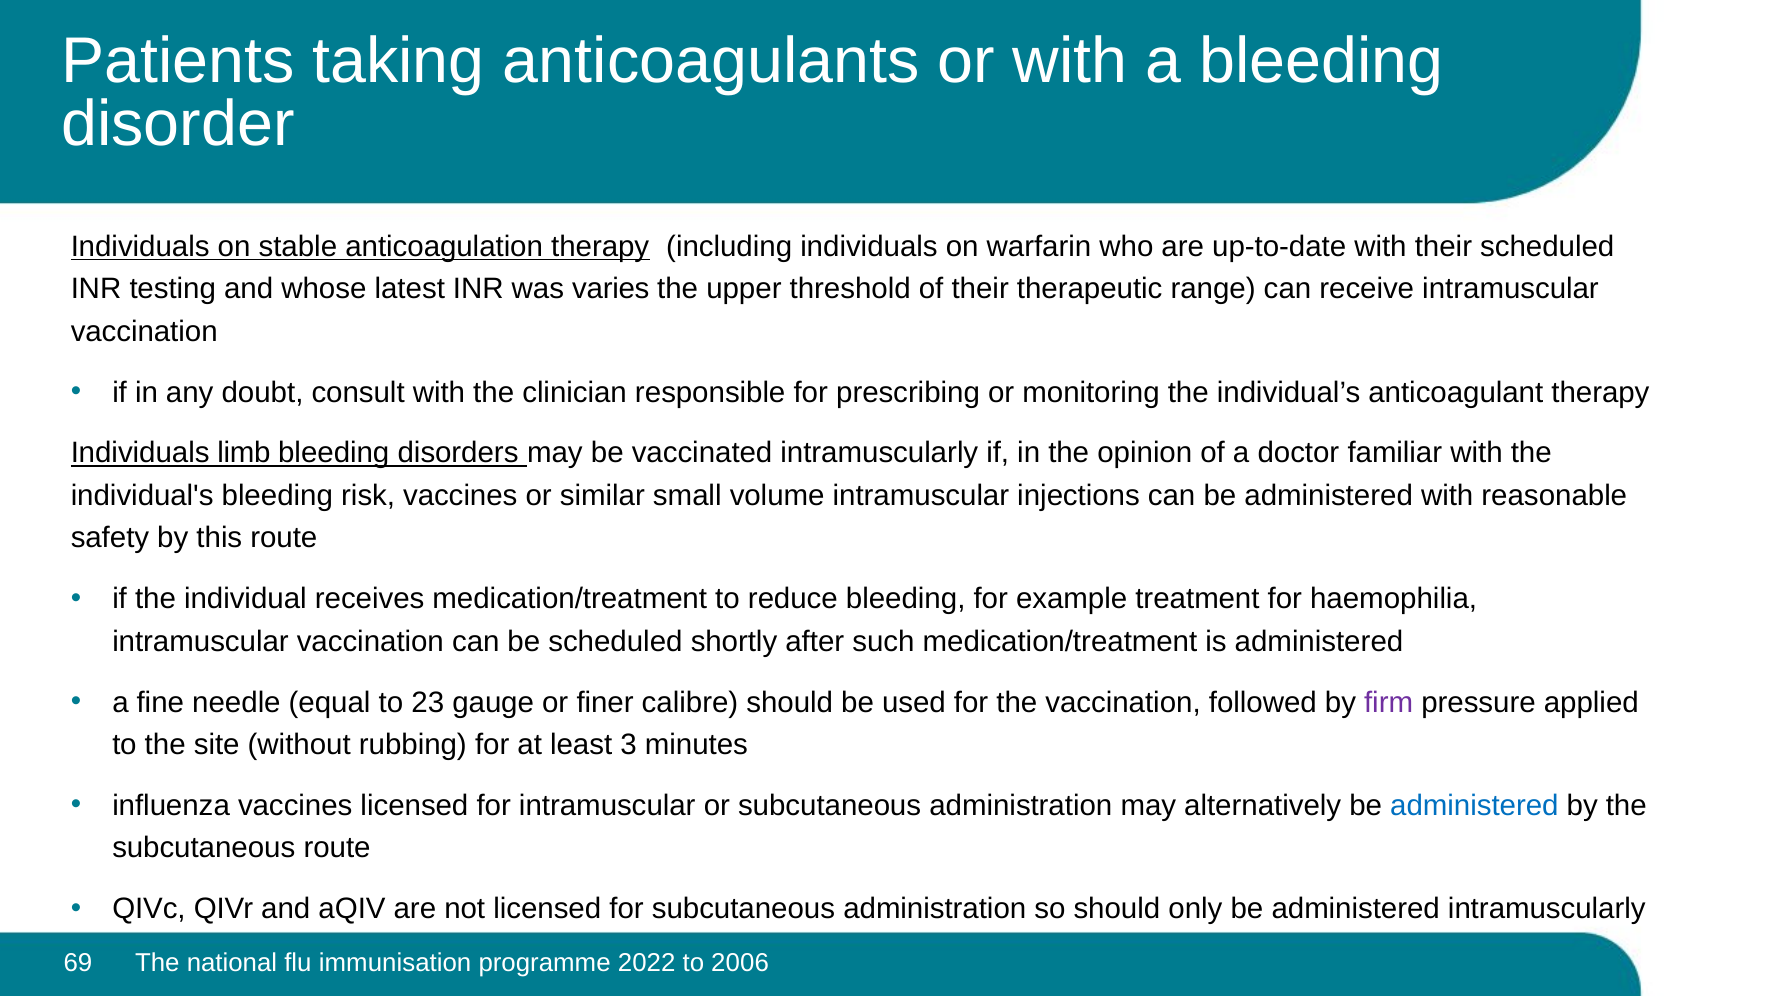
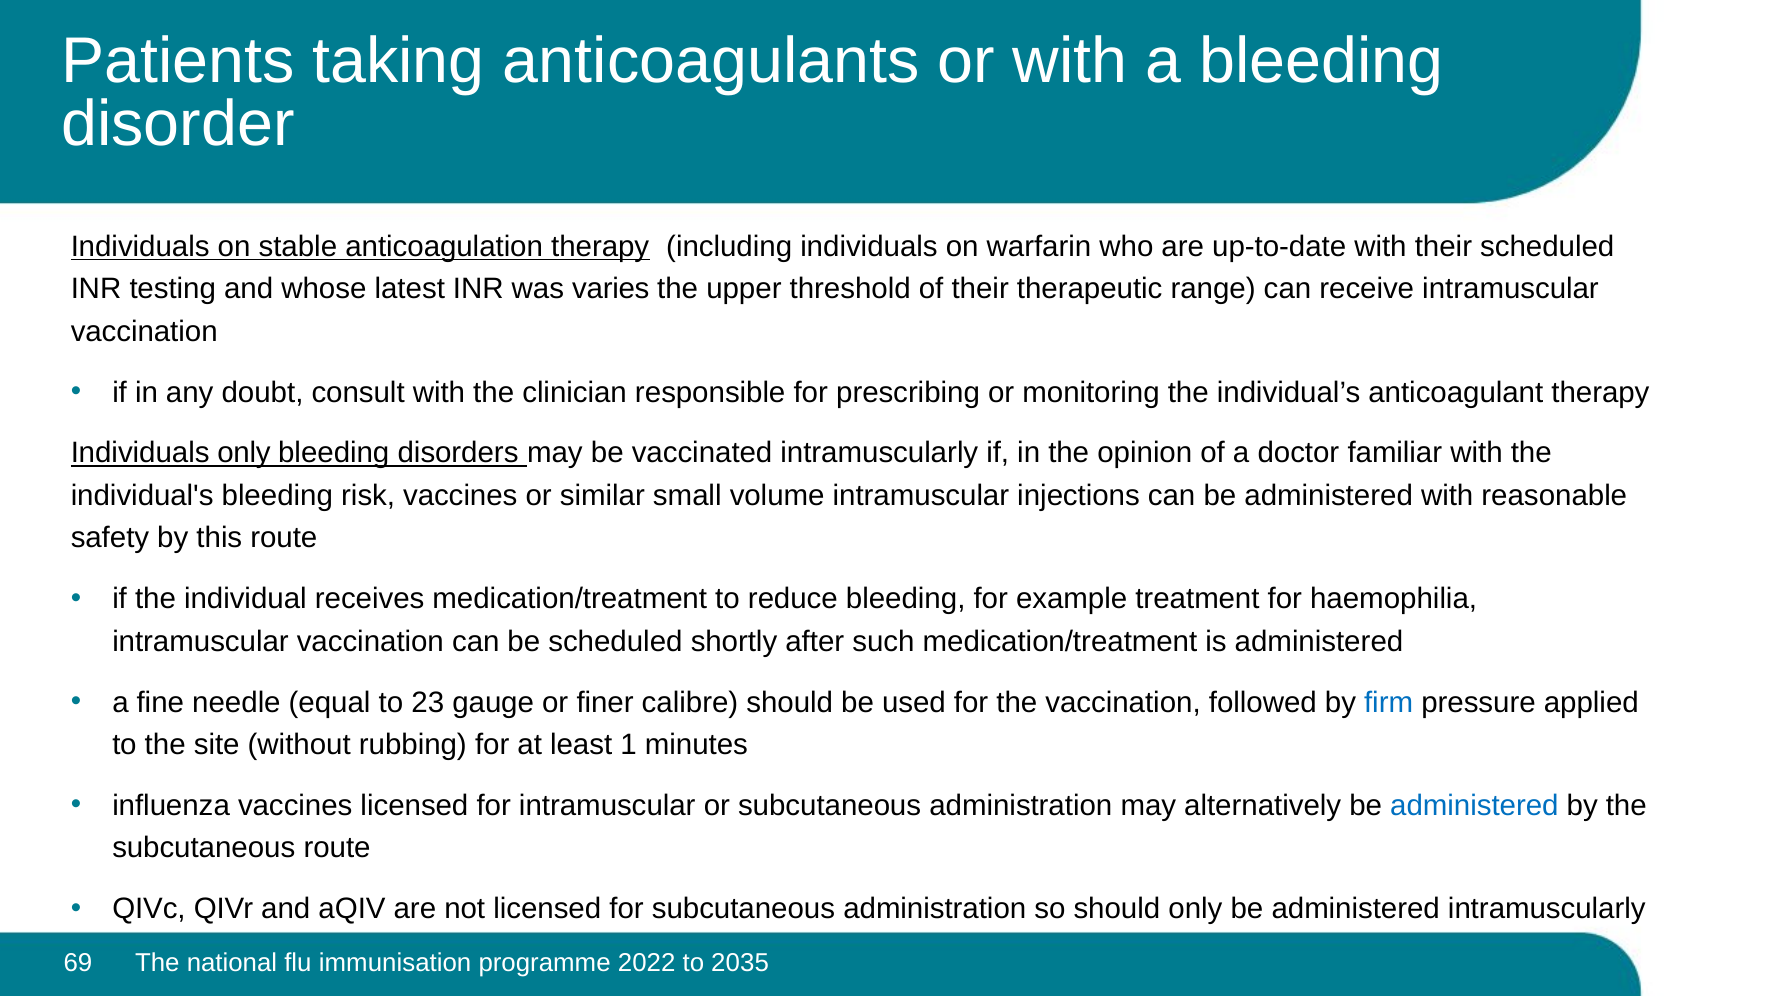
Individuals limb: limb -> only
firm colour: purple -> blue
3: 3 -> 1
2006: 2006 -> 2035
